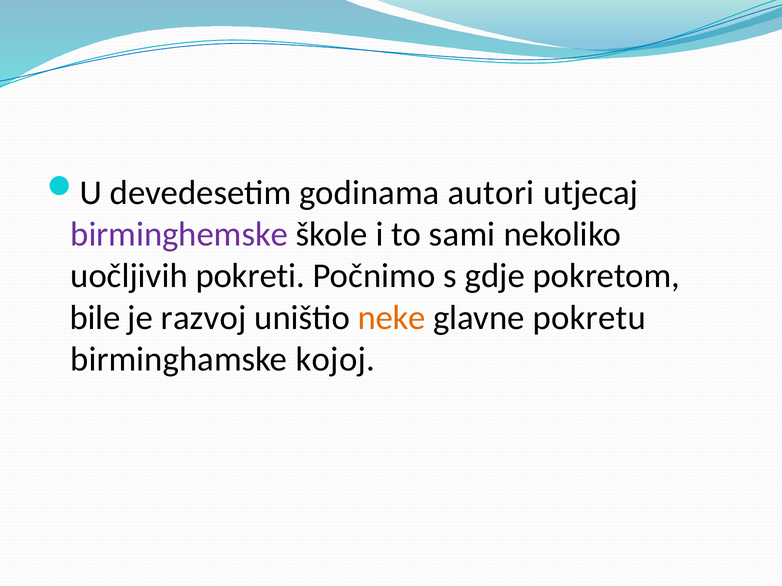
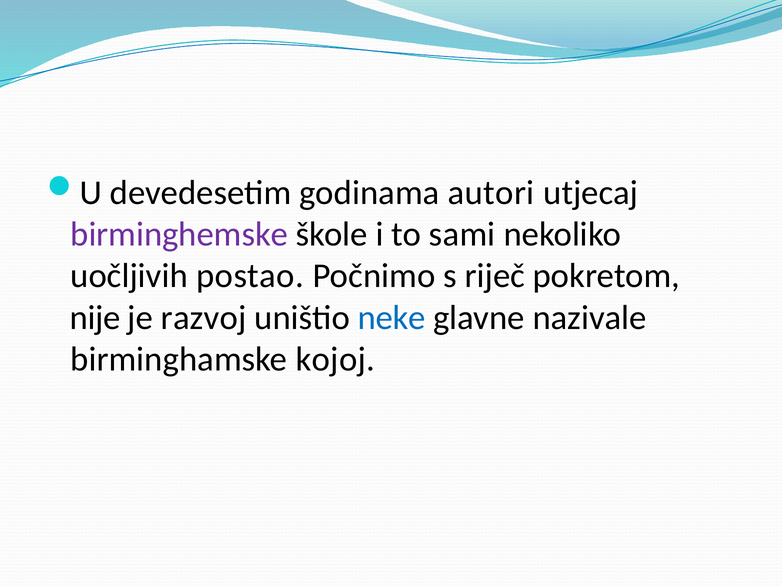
pokreti: pokreti -> postao
gdje: gdje -> riječ
bile: bile -> nije
neke colour: orange -> blue
pokretu: pokretu -> nazivale
